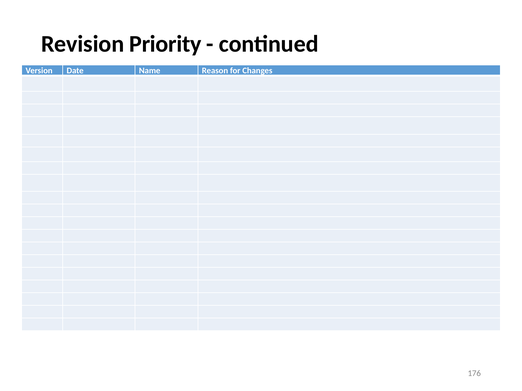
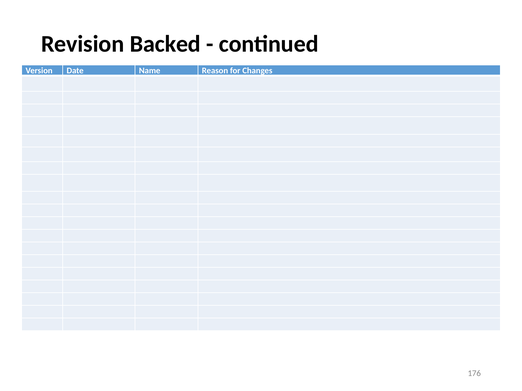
Priority: Priority -> Backed
